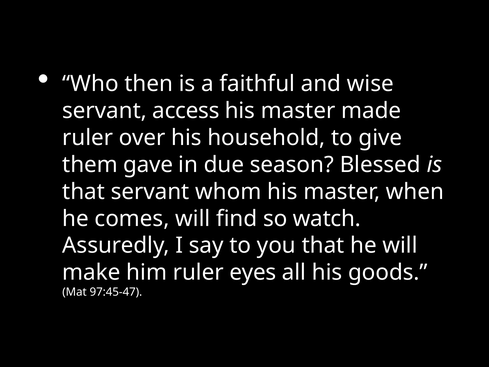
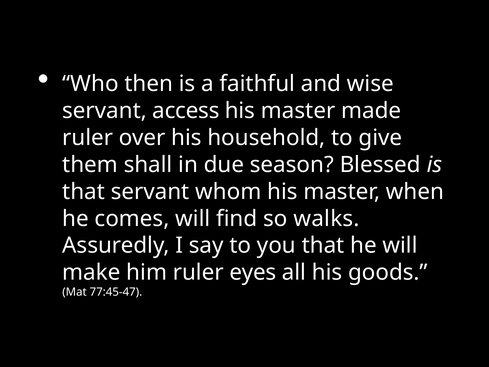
gave: gave -> shall
watch: watch -> walks
97:45-47: 97:45-47 -> 77:45-47
